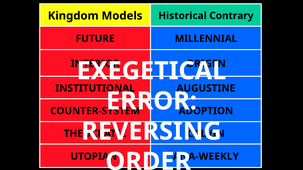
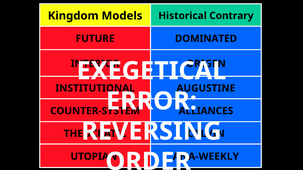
MILLENNIAL: MILLENNIAL -> DOMINATED
ADOPTION: ADOPTION -> ALLIANCES
